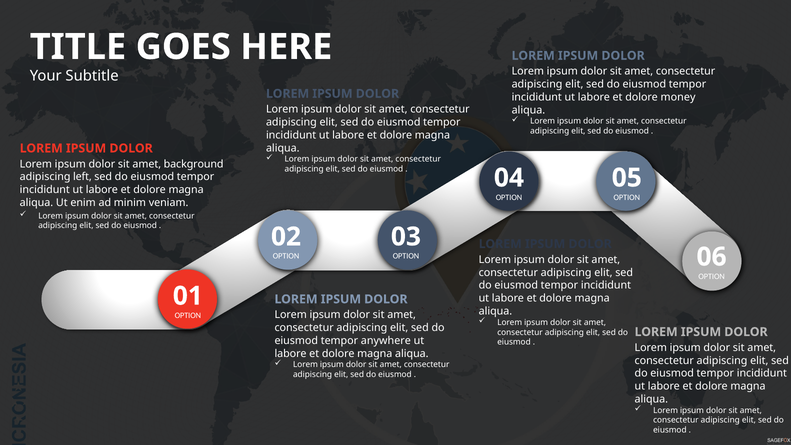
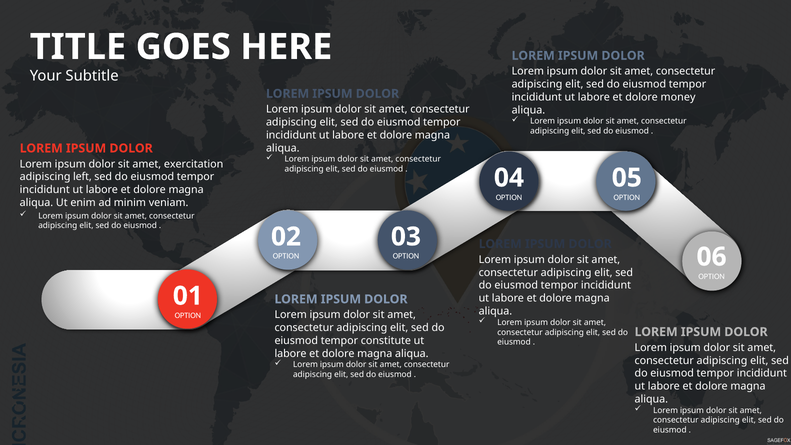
background: background -> exercitation
anywhere: anywhere -> constitute
